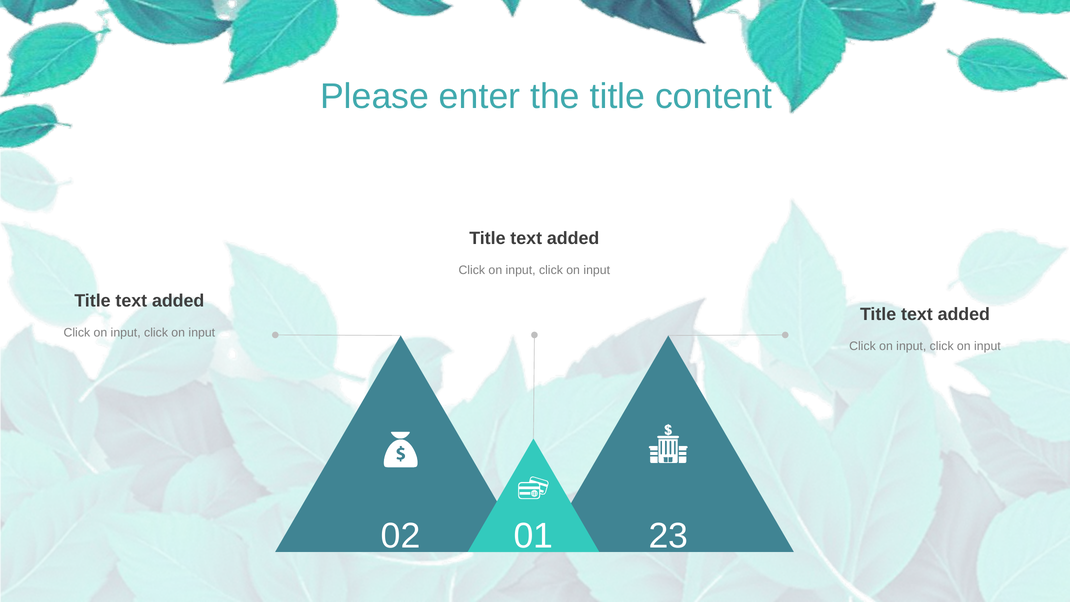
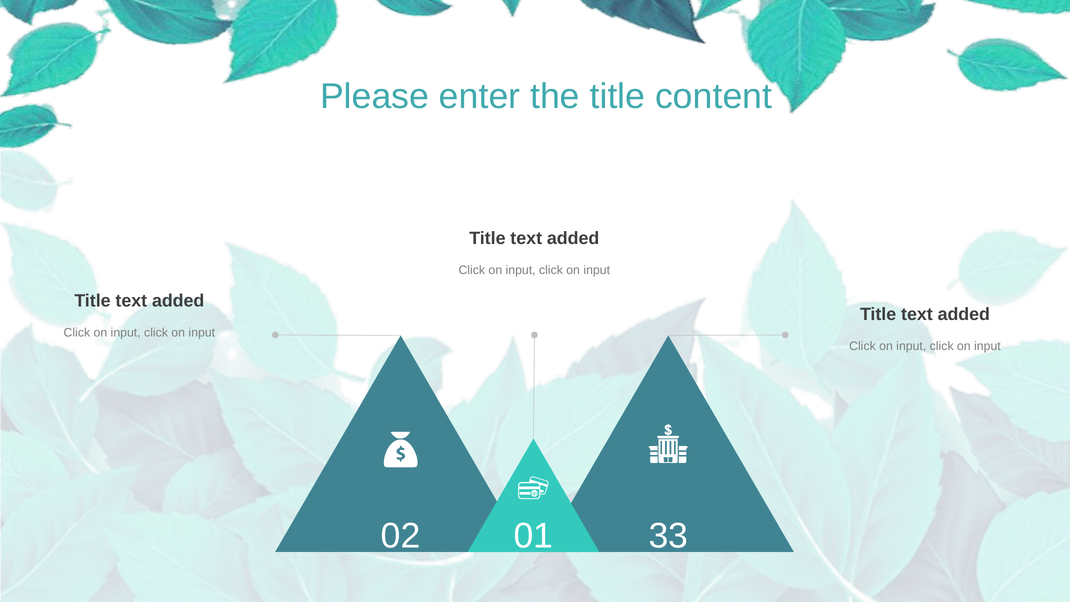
23: 23 -> 33
